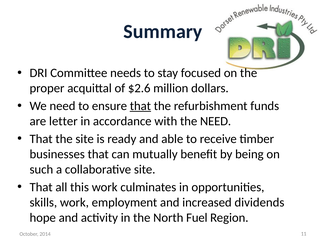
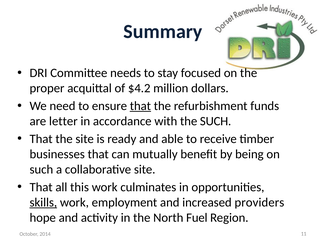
$2.6: $2.6 -> $4.2
the NEED: NEED -> SUCH
skills underline: none -> present
dividends: dividends -> providers
